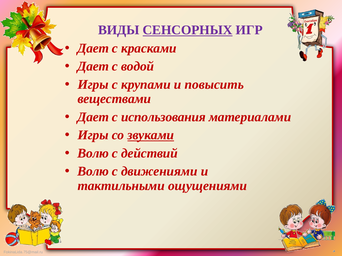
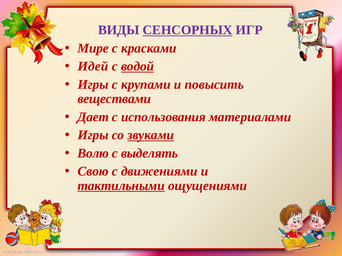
Дает at (93, 48): Дает -> Мире
Дает at (93, 66): Дает -> Идей
водой underline: none -> present
действий: действий -> выделять
Волю at (93, 172): Волю -> Свою
тактильными underline: none -> present
